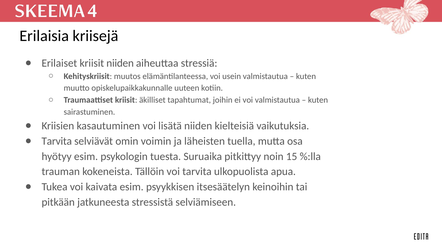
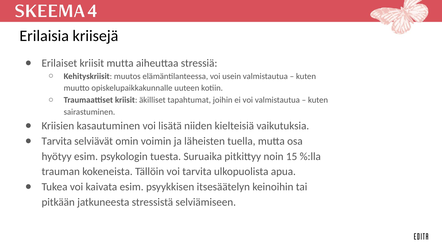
kriisit niiden: niiden -> mutta
